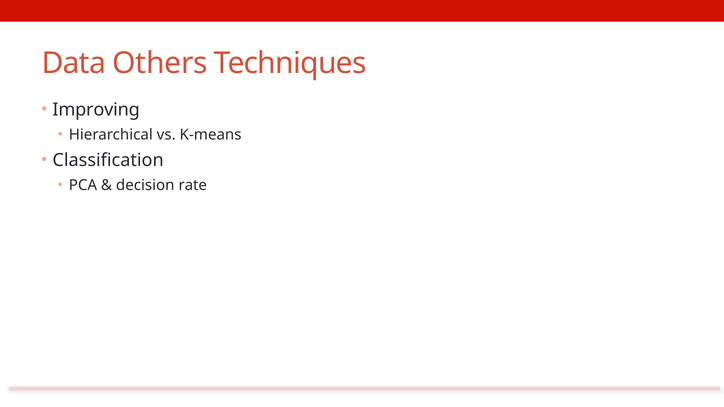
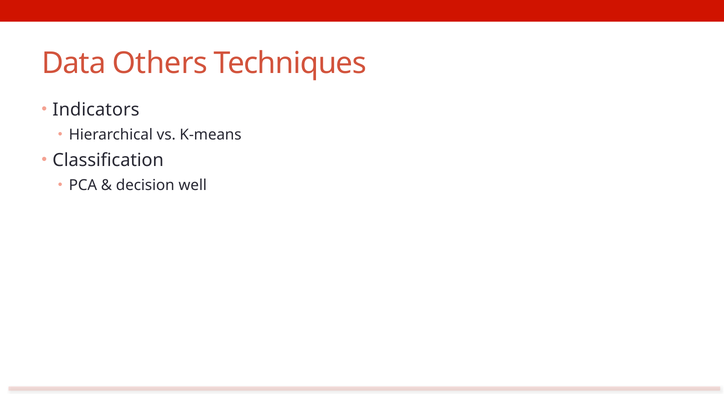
Improving: Improving -> Indicators
rate: rate -> well
